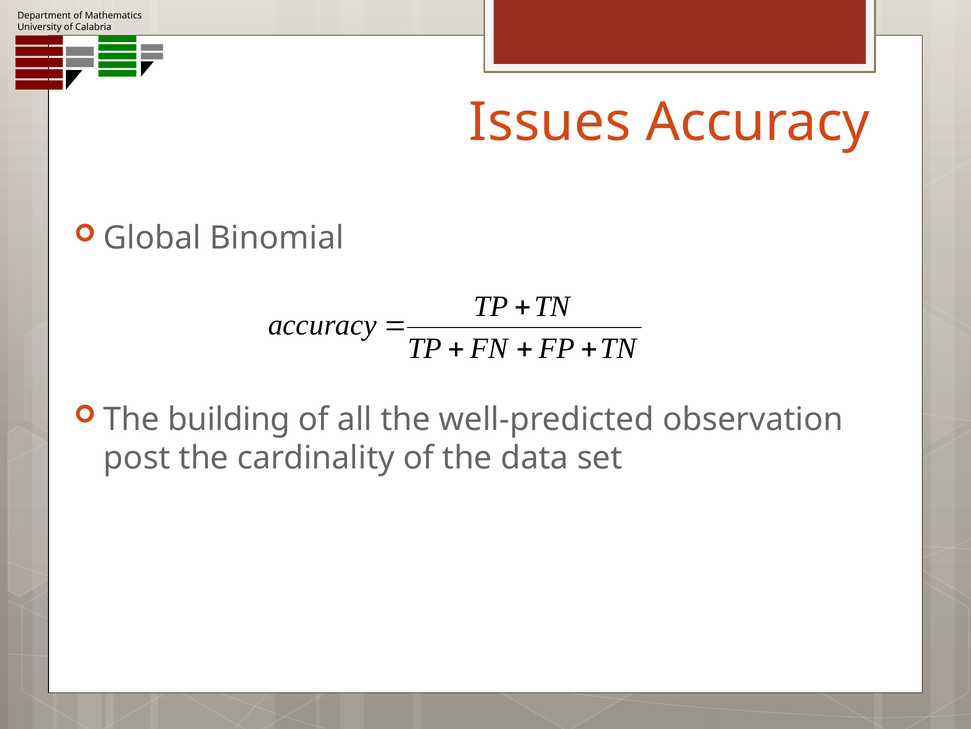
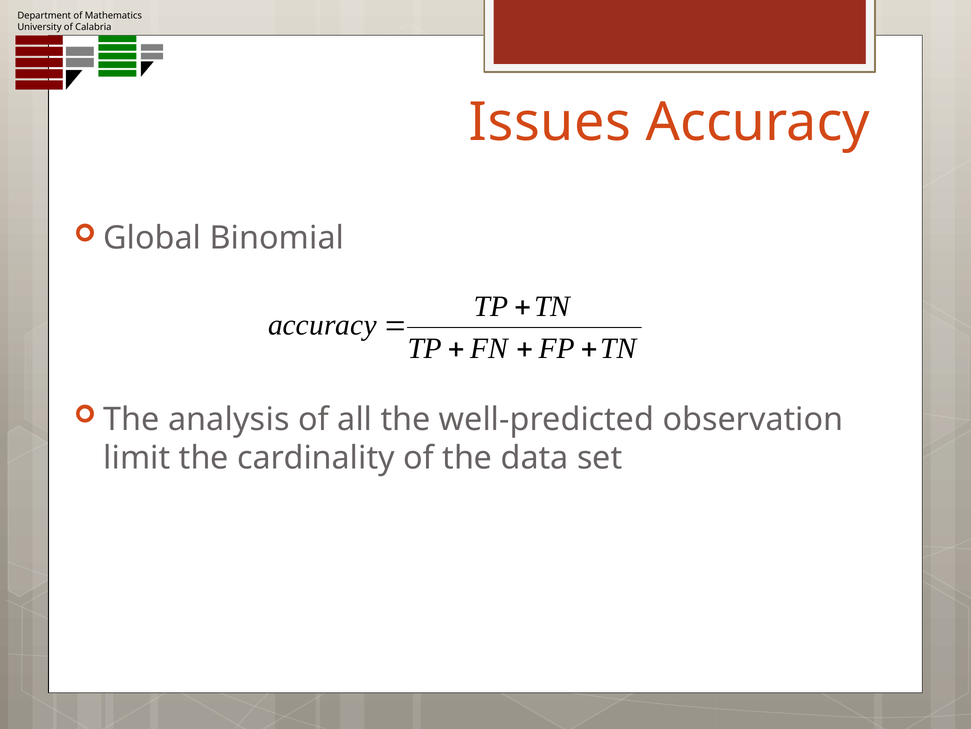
building: building -> analysis
post: post -> limit
